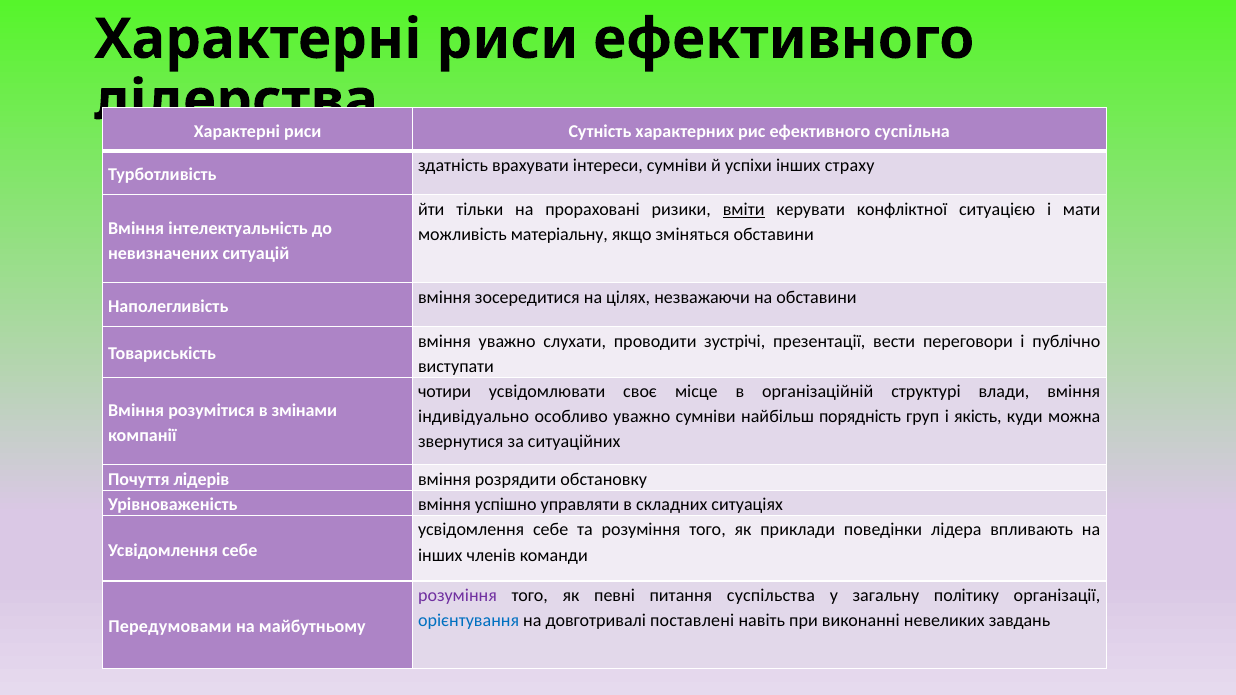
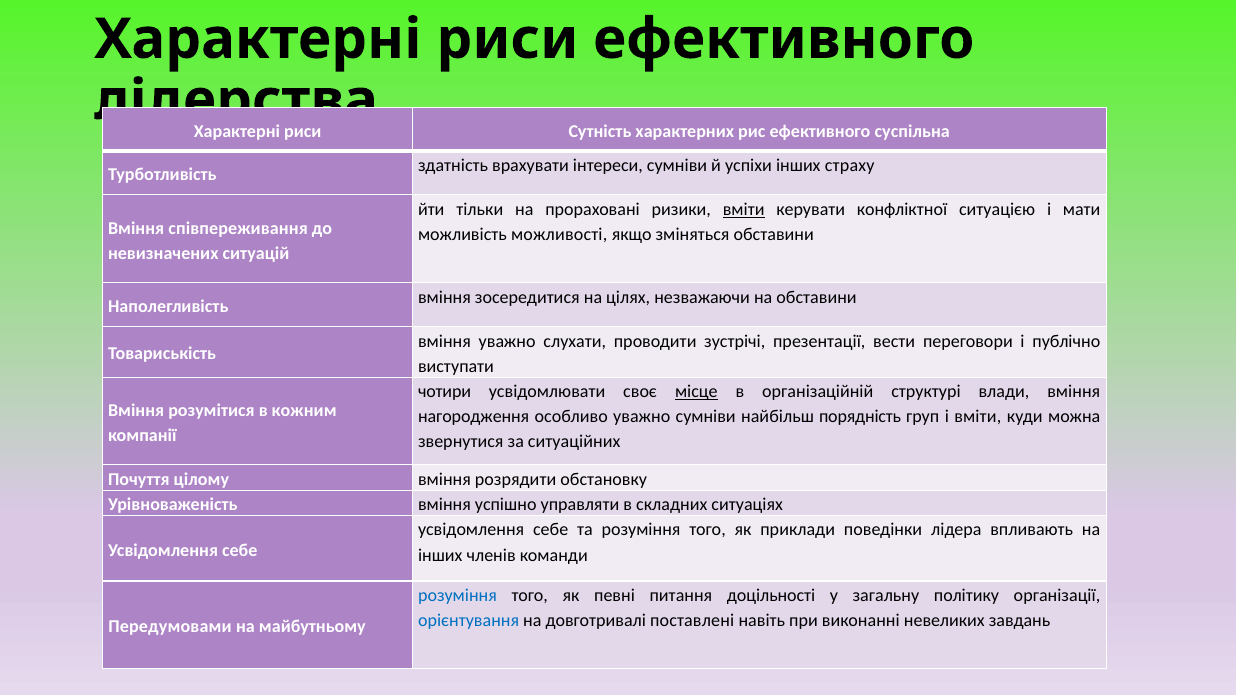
інтелектуальність: інтелектуальність -> співпереживання
матеріальну: матеріальну -> можливості
місце underline: none -> present
змінами: змінами -> кожним
індивідуально: індивідуально -> нагородження
і якість: якість -> вміти
лідерів: лідерів -> цілому
розуміння at (457, 596) colour: purple -> blue
суспільства: суспільства -> доцільності
